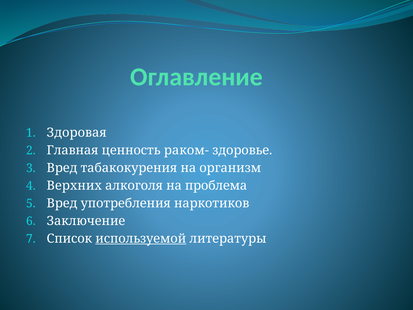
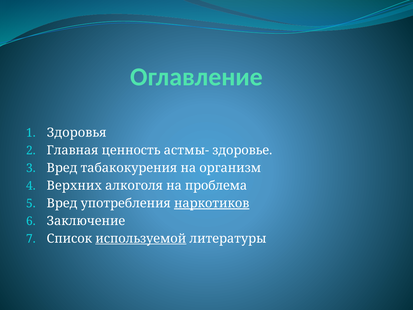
Здоровая: Здоровая -> Здоровья
раком-: раком- -> астмы-
наркотиков underline: none -> present
